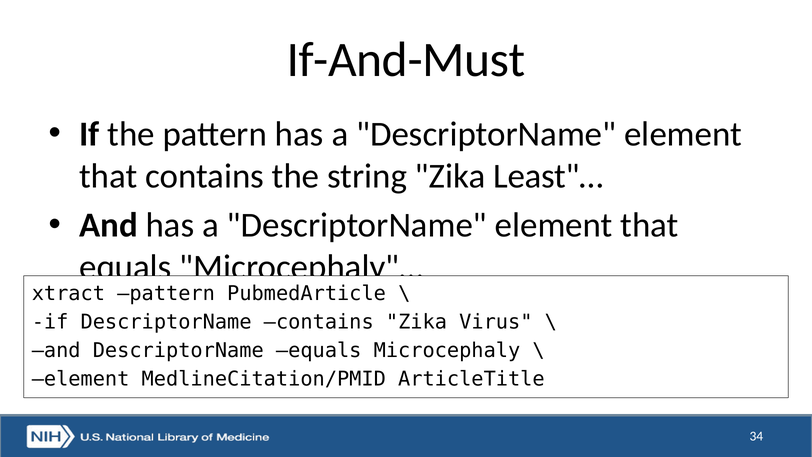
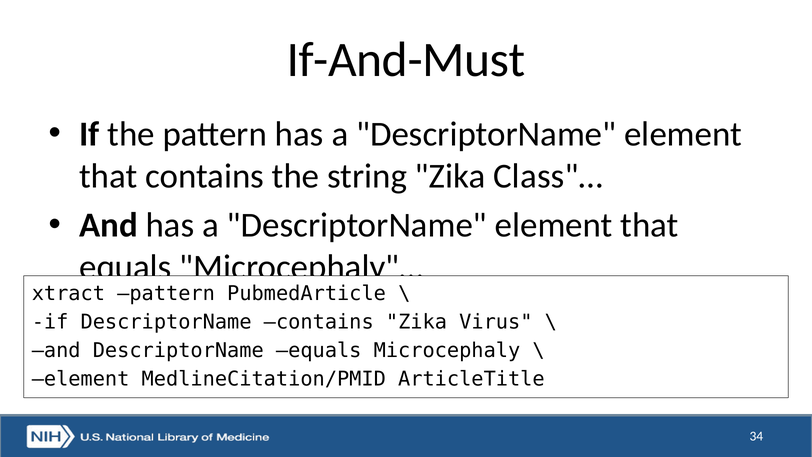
Least"…: Least"… -> Class"…
